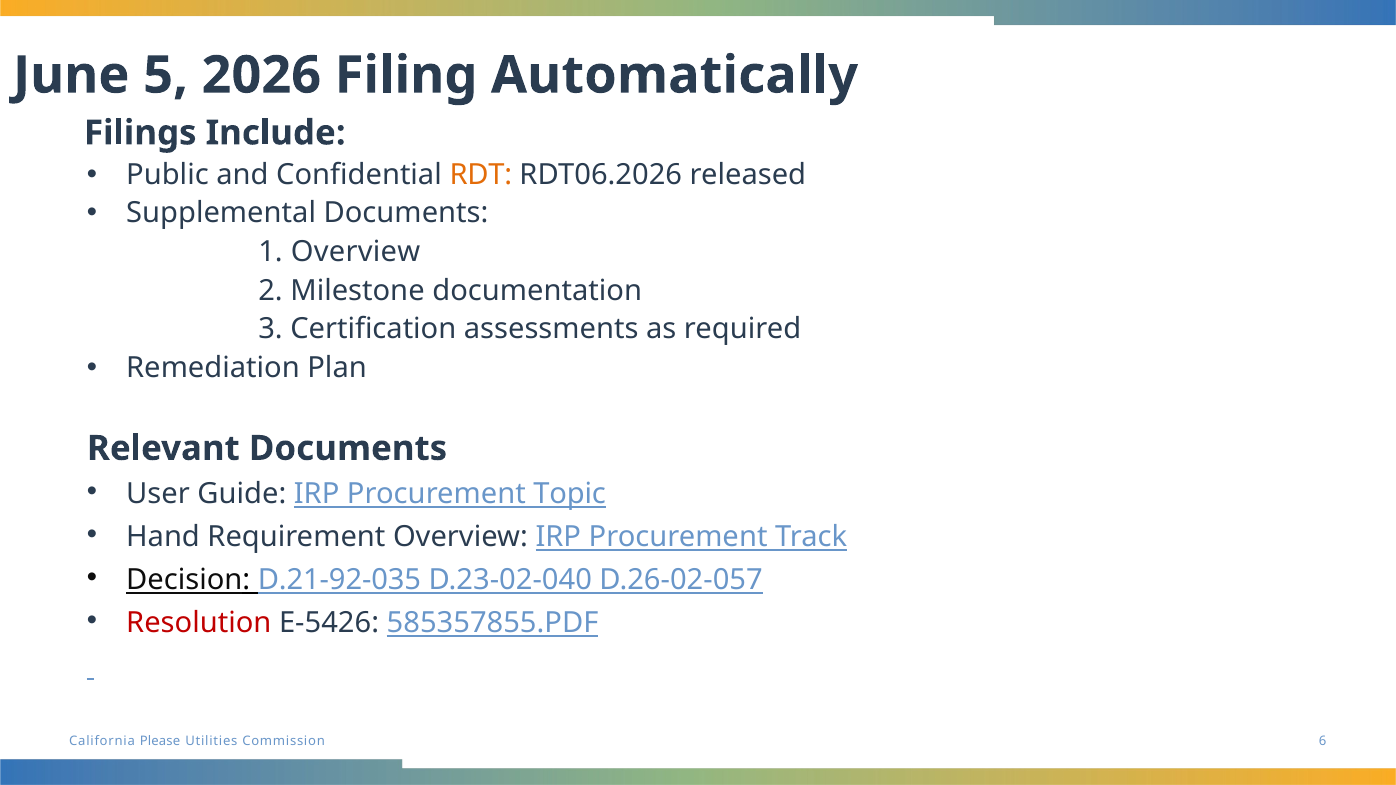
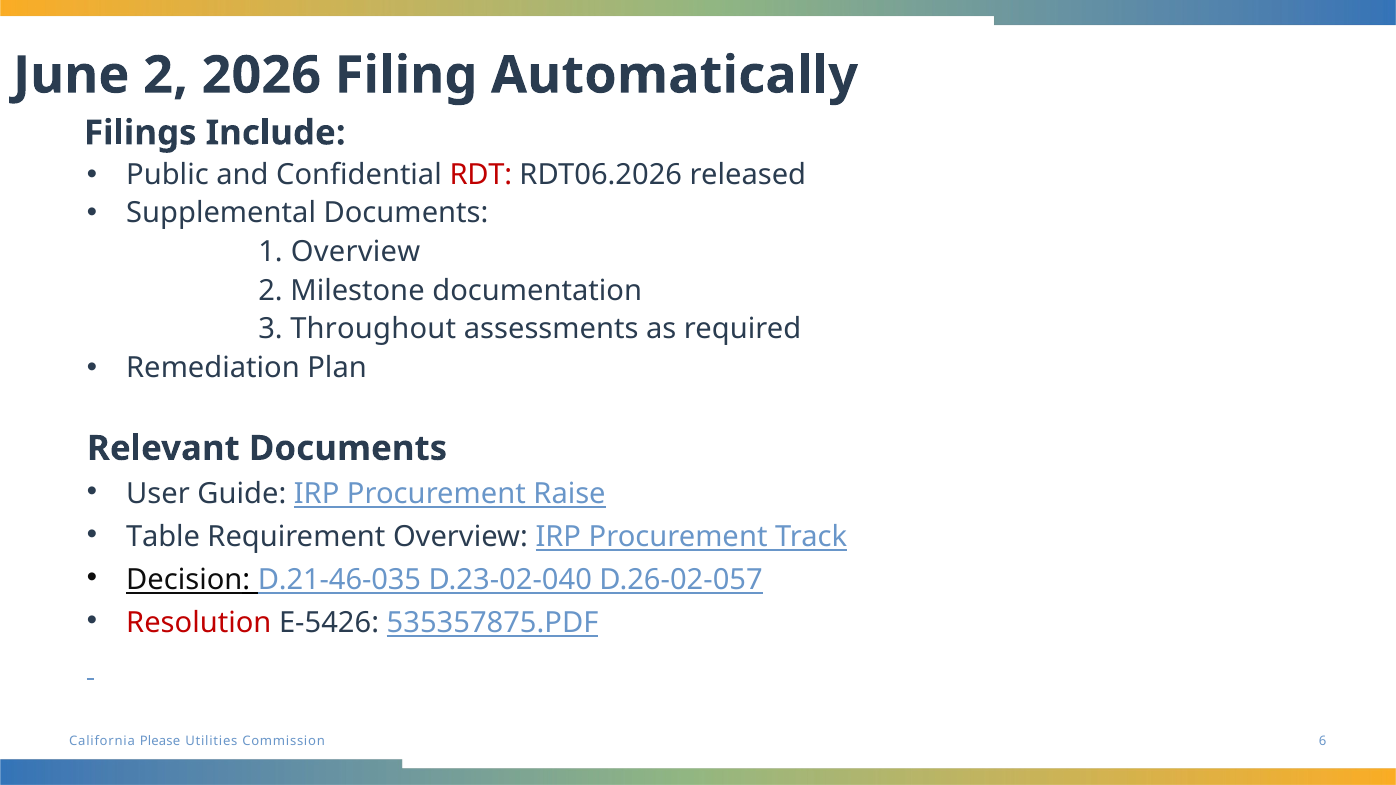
June 5: 5 -> 2
RDT colour: orange -> red
Certification: Certification -> Throughout
Topic: Topic -> Raise
Hand: Hand -> Table
D.21-92-035: D.21-92-035 -> D.21-46-035
585357855.PDF: 585357855.PDF -> 535357875.PDF
